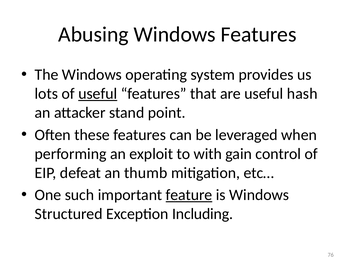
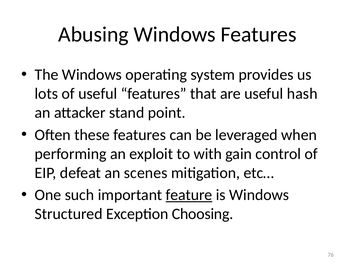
useful at (98, 93) underline: present -> none
thumb: thumb -> scenes
Including: Including -> Choosing
